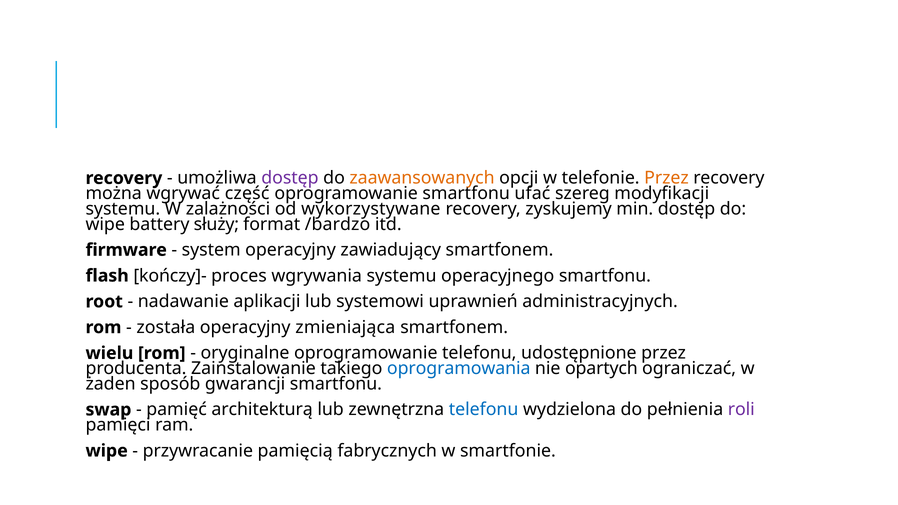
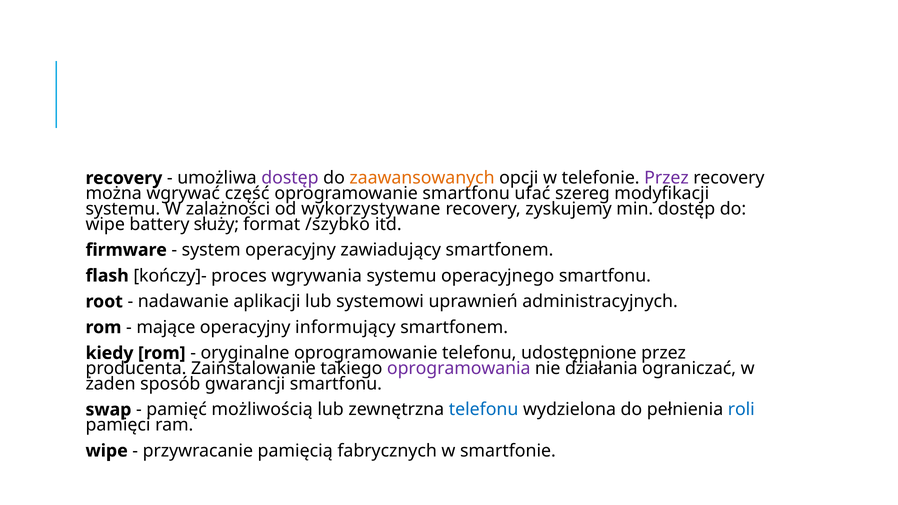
Przez at (667, 178) colour: orange -> purple
/bardzo: /bardzo -> /szybko
została: została -> mające
zmieniająca: zmieniająca -> informujący
wielu: wielu -> kiedy
oprogramowania colour: blue -> purple
opartych: opartych -> działania
architekturą: architekturą -> możliwością
roli colour: purple -> blue
